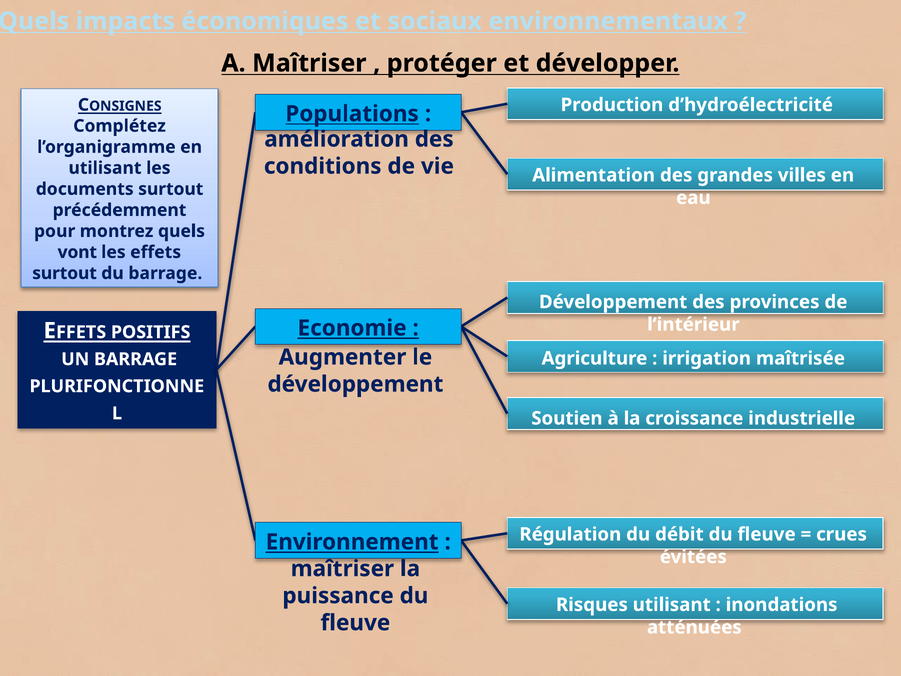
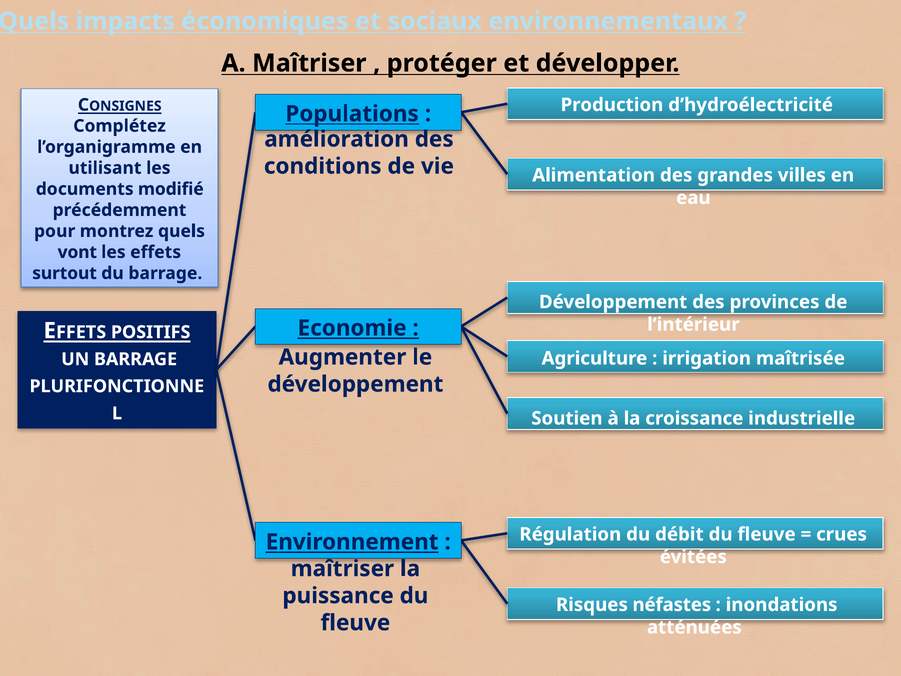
documents surtout: surtout -> modifié
Risques utilisant: utilisant -> néfastes
